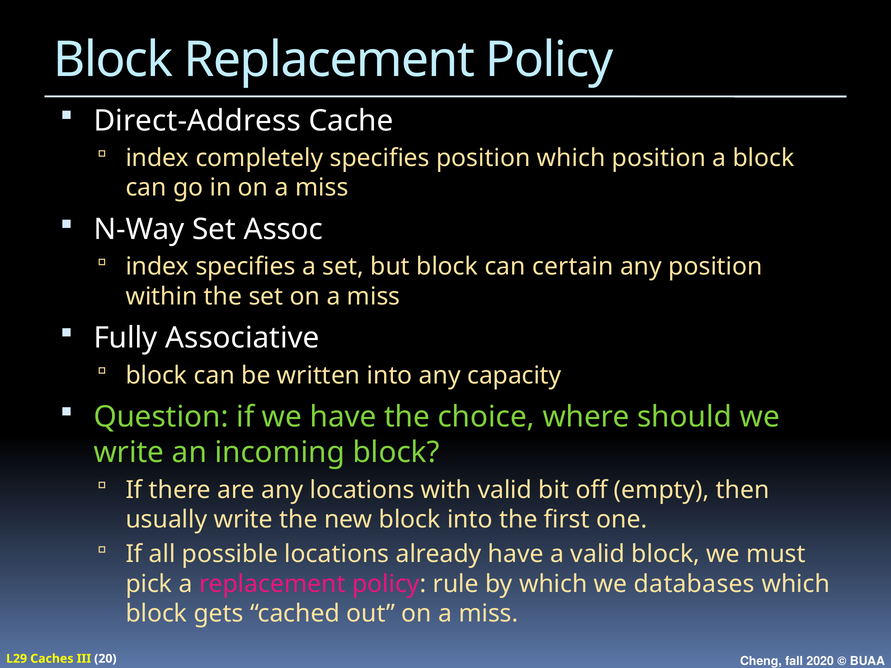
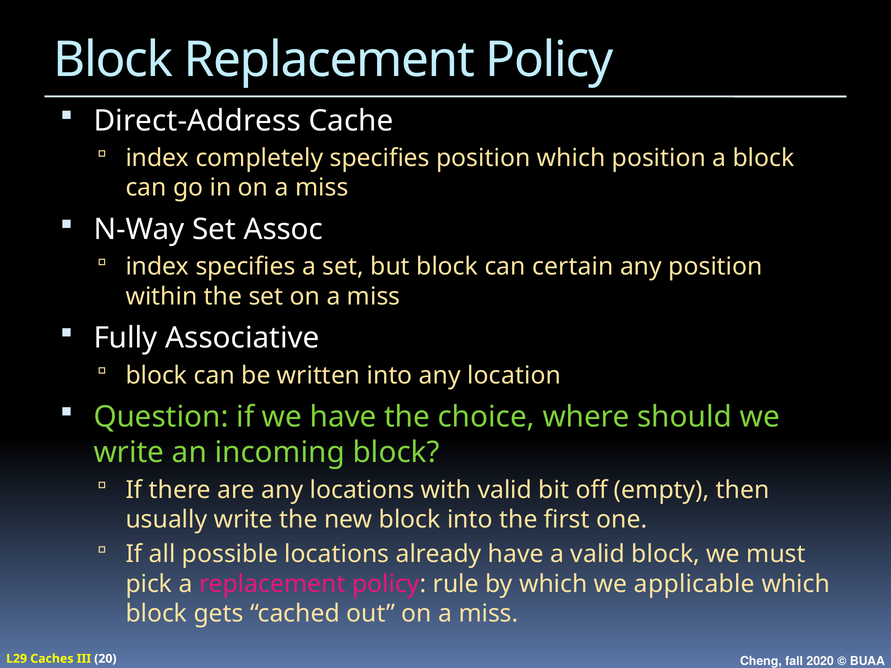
capacity: capacity -> location
databases: databases -> applicable
